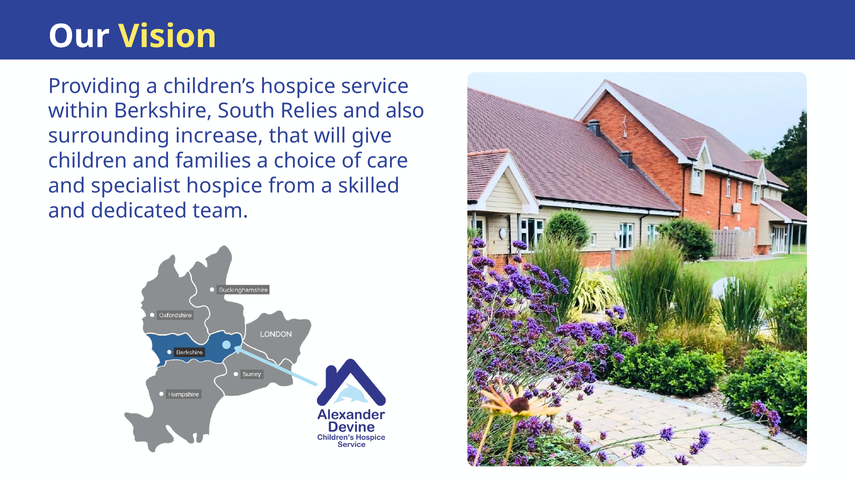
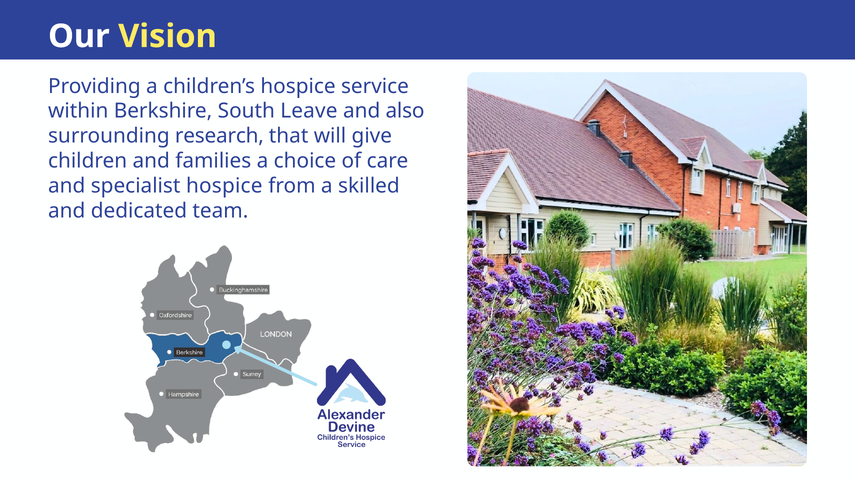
Relies: Relies -> Leave
increase: increase -> research
